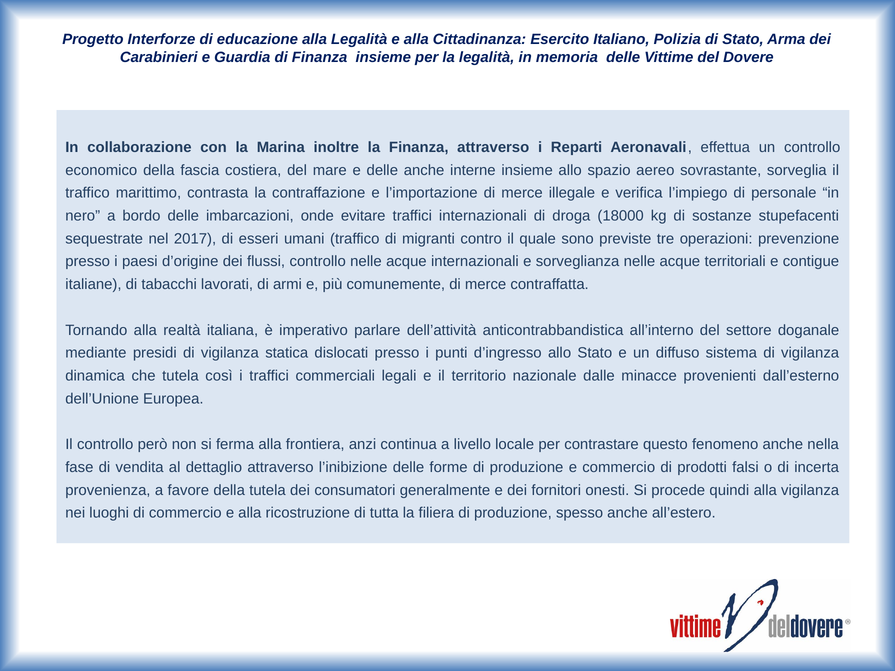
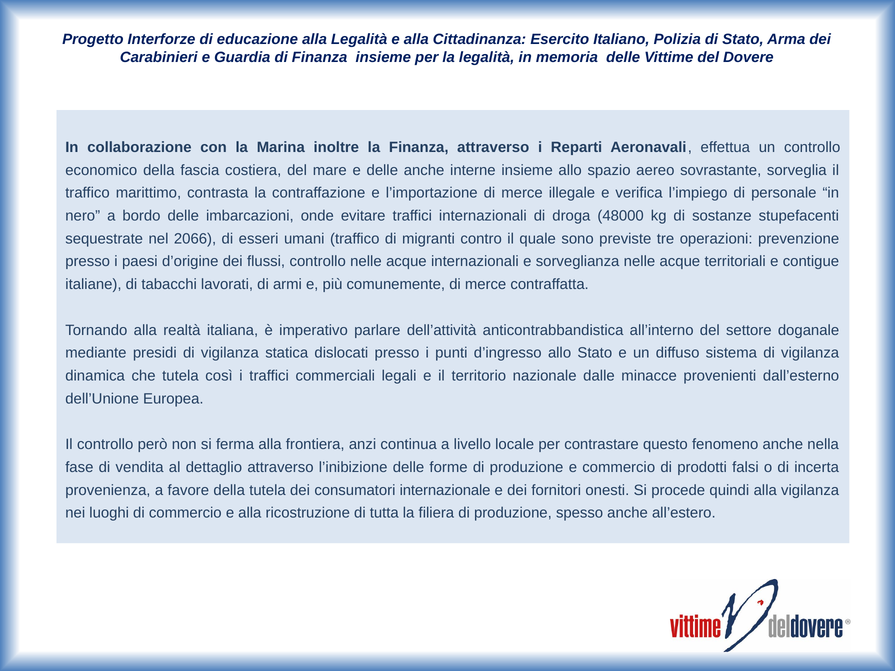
18000: 18000 -> 48000
2017: 2017 -> 2066
generalmente: generalmente -> internazionale
